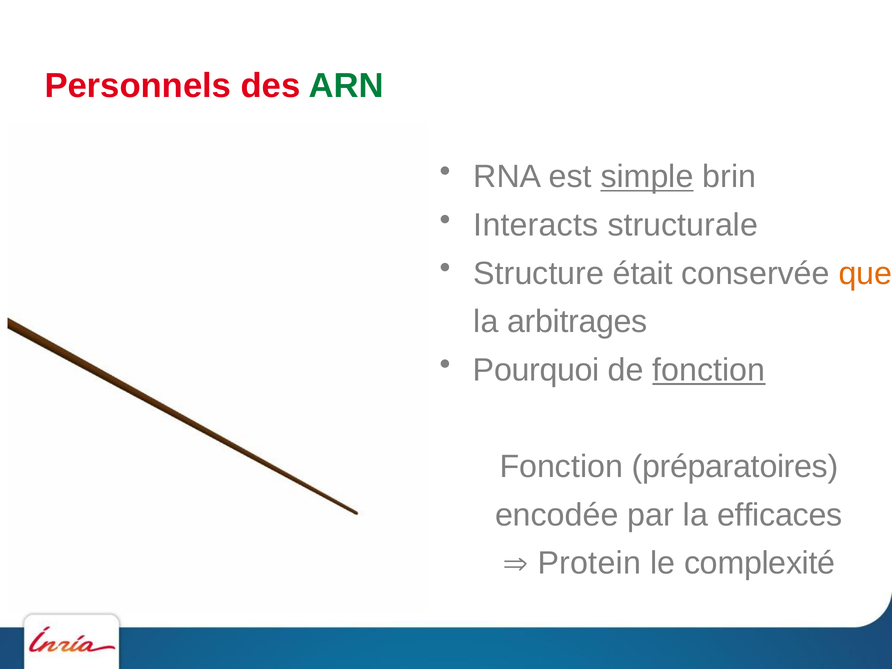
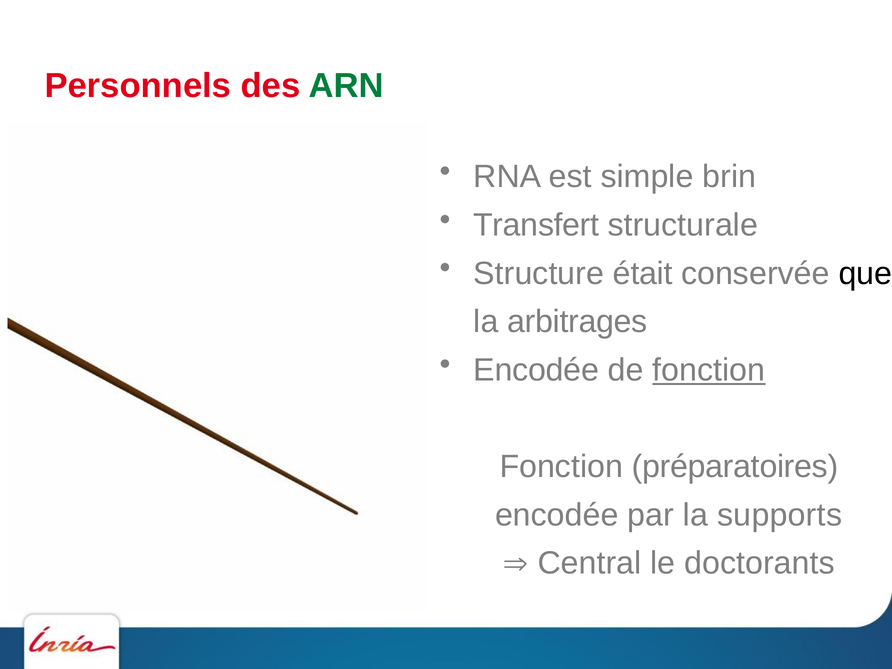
simple underline: present -> none
Interacts: Interacts -> Transfert
que colour: orange -> black
Pourquoi at (536, 370): Pourquoi -> Encodée
efficaces: efficaces -> supports
Protein: Protein -> Central
complexité: complexité -> doctorants
